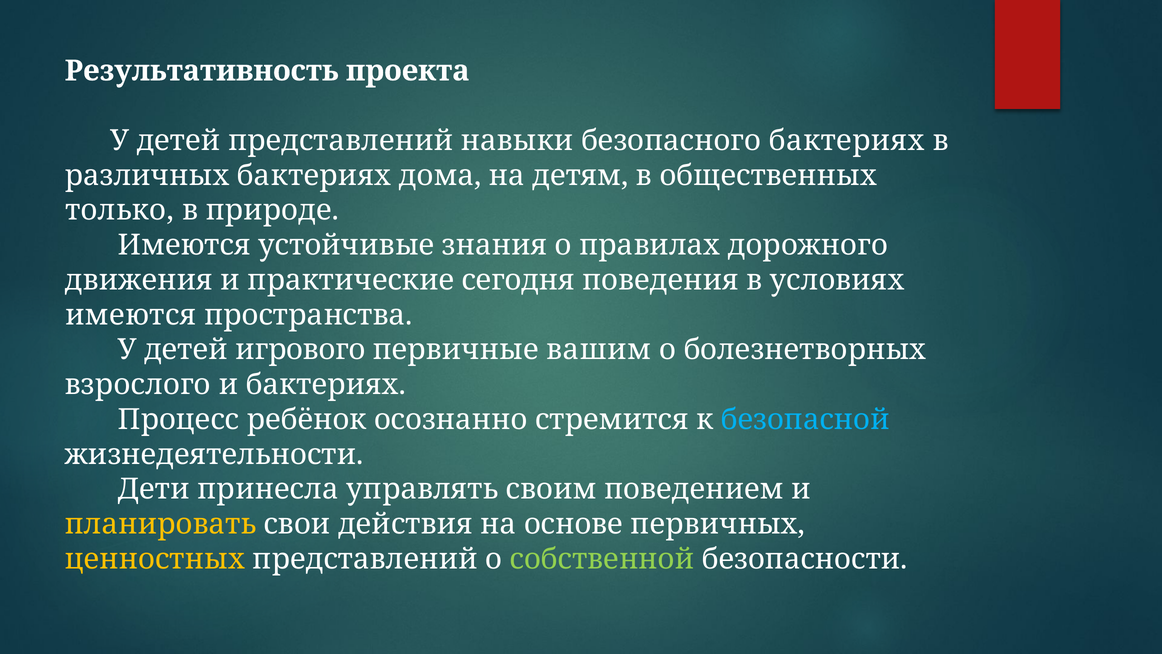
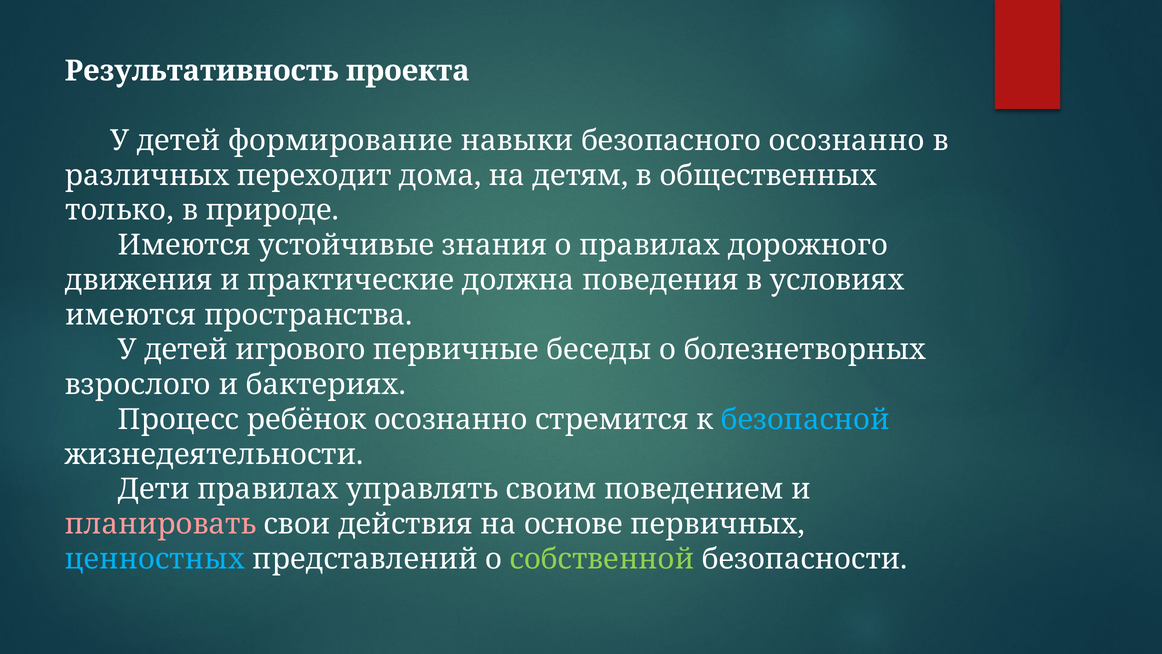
детей представлений: представлений -> формирование
безопасного бактериях: бактериях -> осознанно
различных бактериях: бактериях -> переходит
сегодня: сегодня -> должна
вашим: вашим -> беседы
Дети принесла: принесла -> правилах
планировать colour: yellow -> pink
ценностных colour: yellow -> light blue
